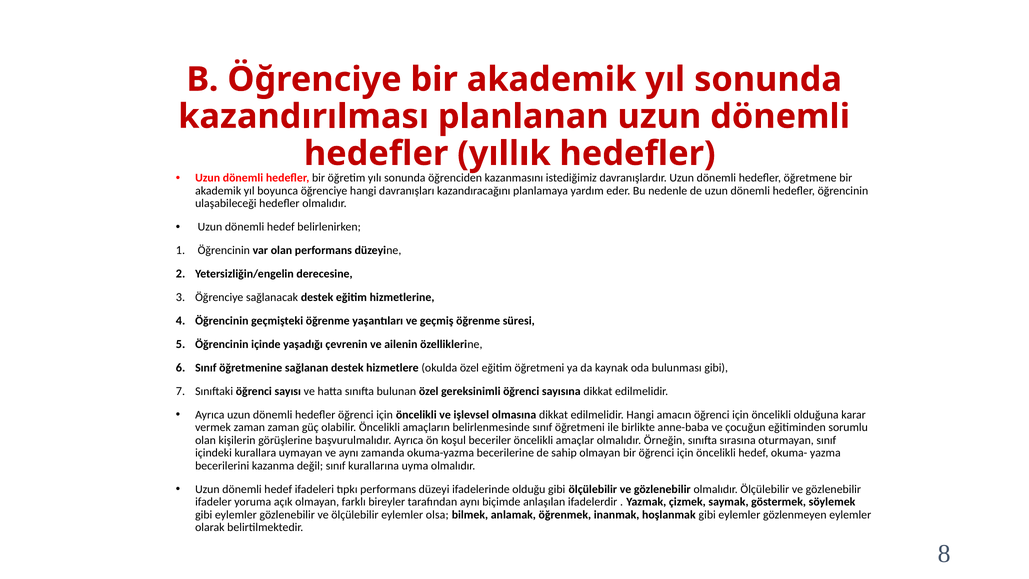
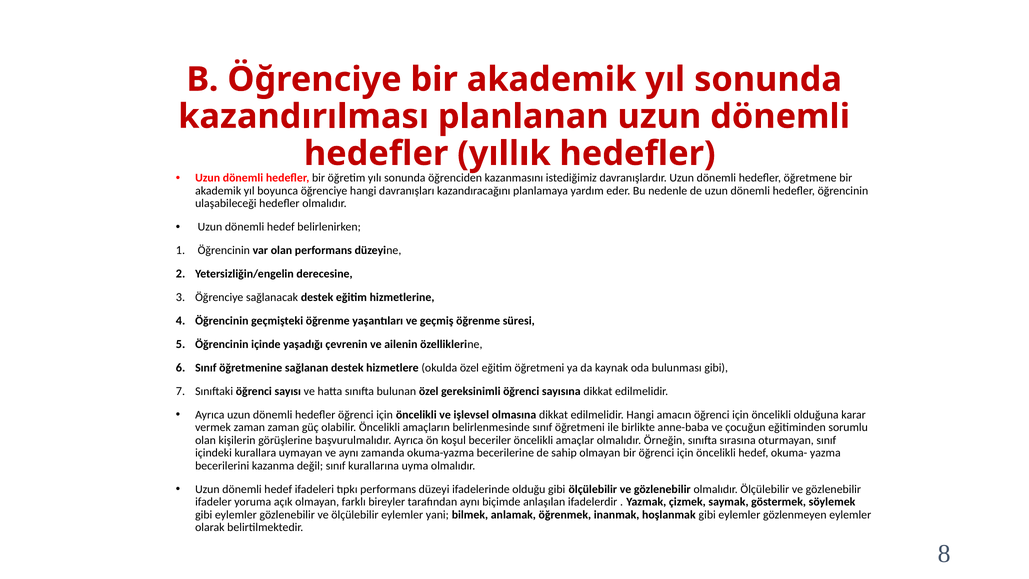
olsa: olsa -> yani
